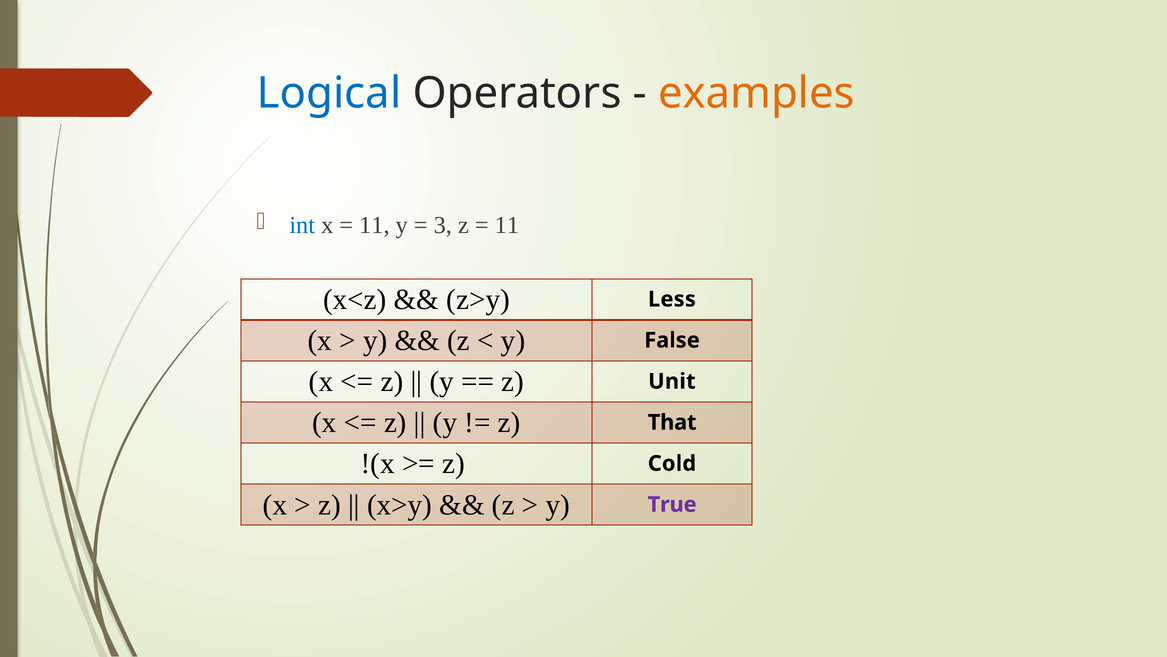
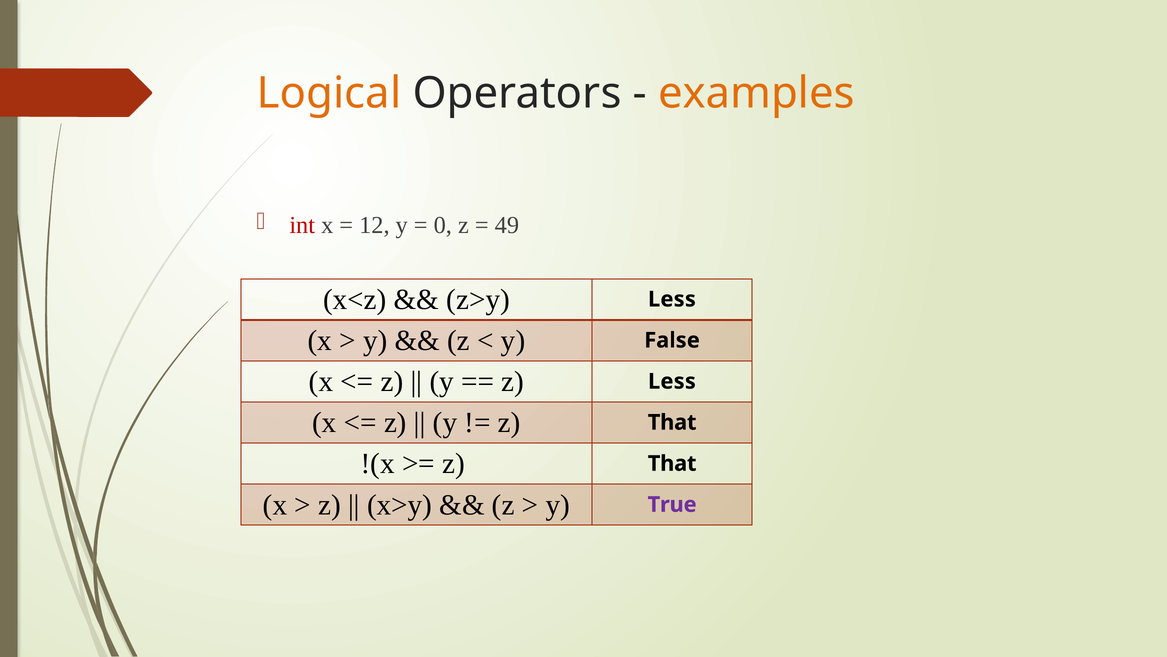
Logical colour: blue -> orange
int colour: blue -> red
11 at (374, 225): 11 -> 12
3: 3 -> 0
11 at (507, 225): 11 -> 49
z Unit: Unit -> Less
Cold at (672, 463): Cold -> That
